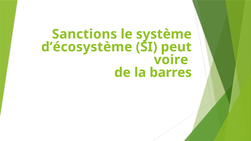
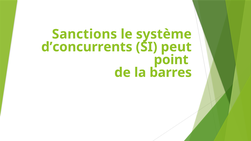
d’écosystème: d’écosystème -> d’concurrents
voire: voire -> point
